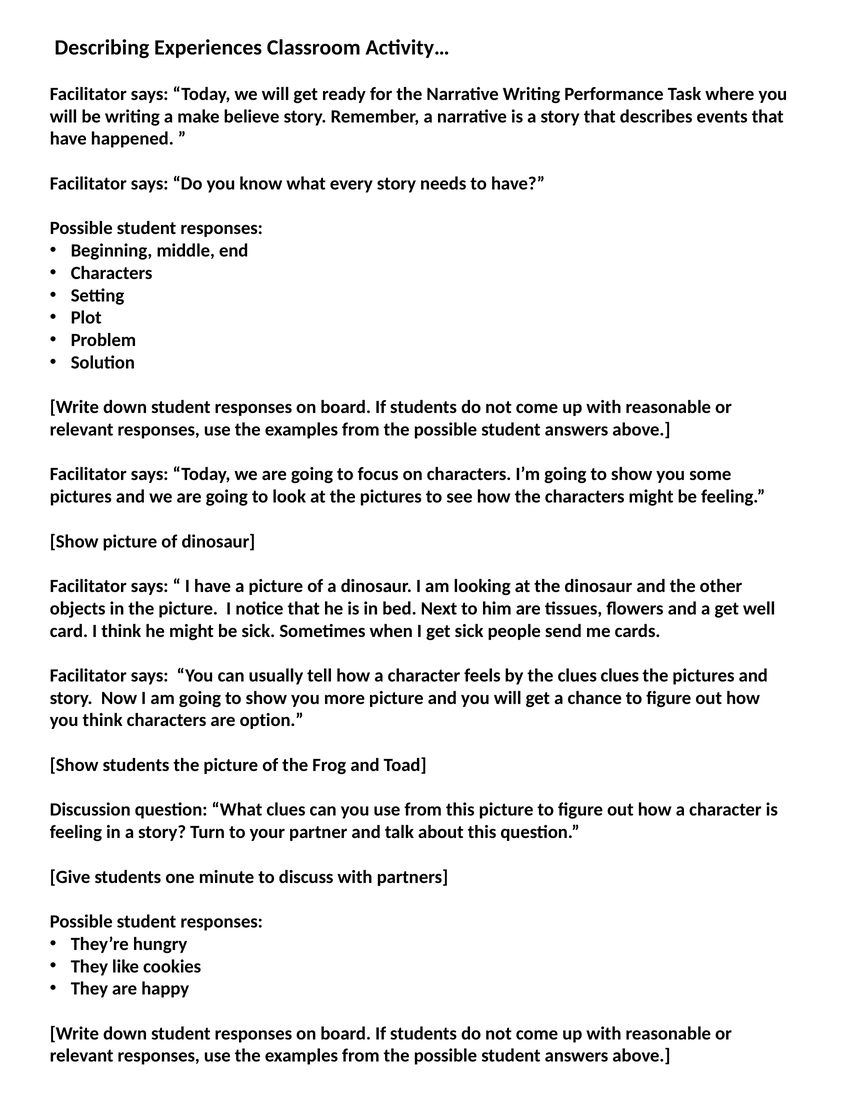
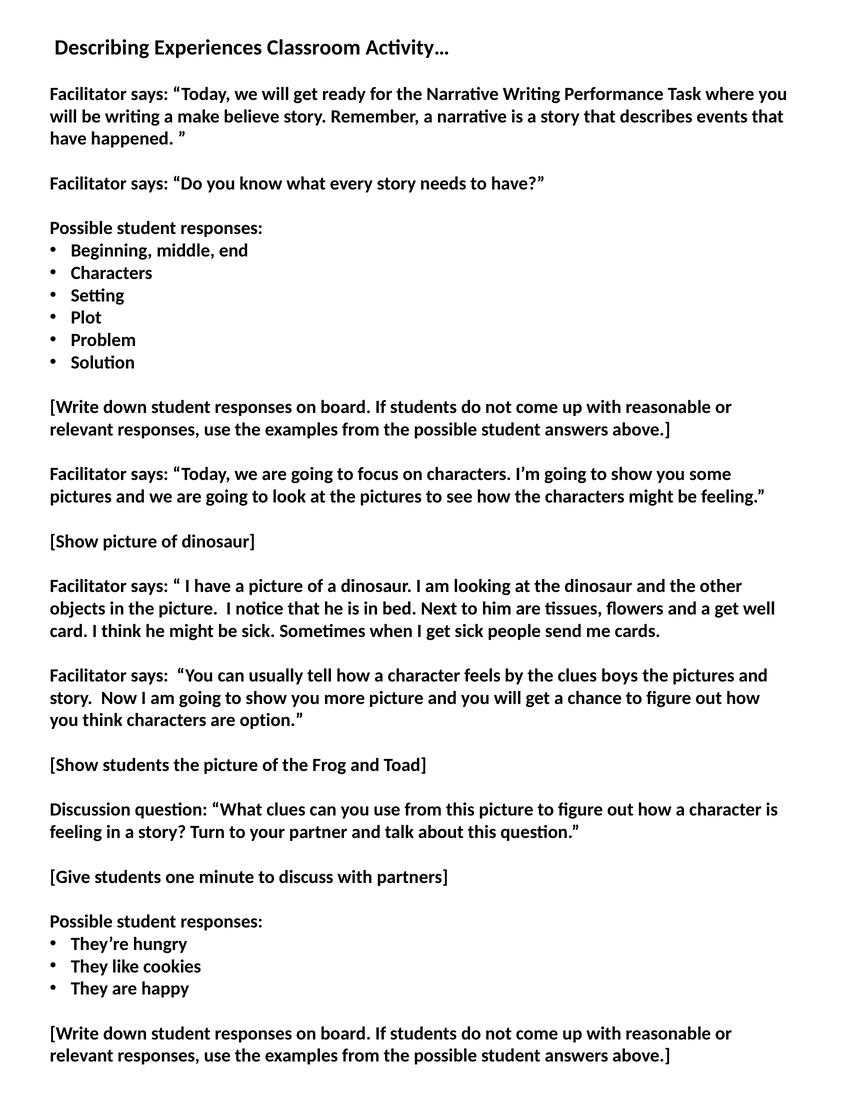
clues clues: clues -> boys
